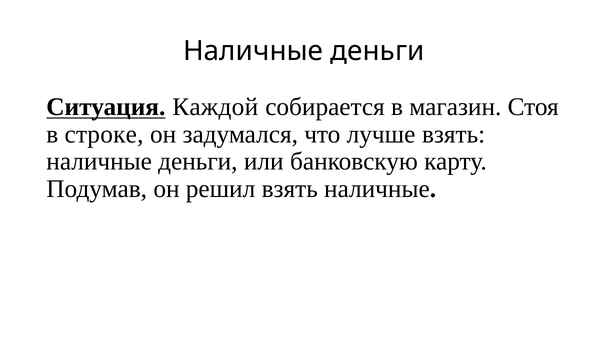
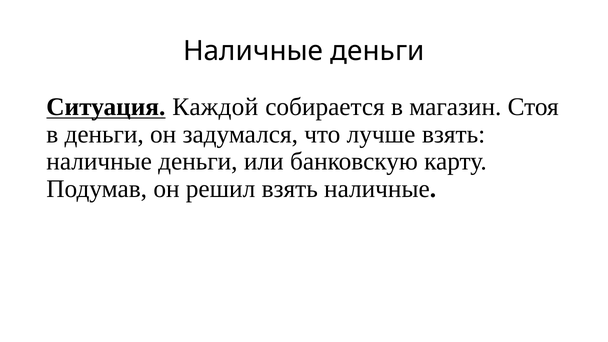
в строке: строке -> деньги
